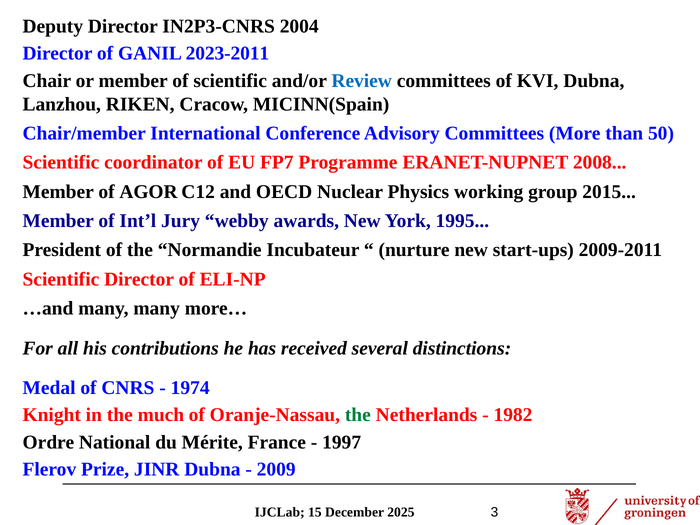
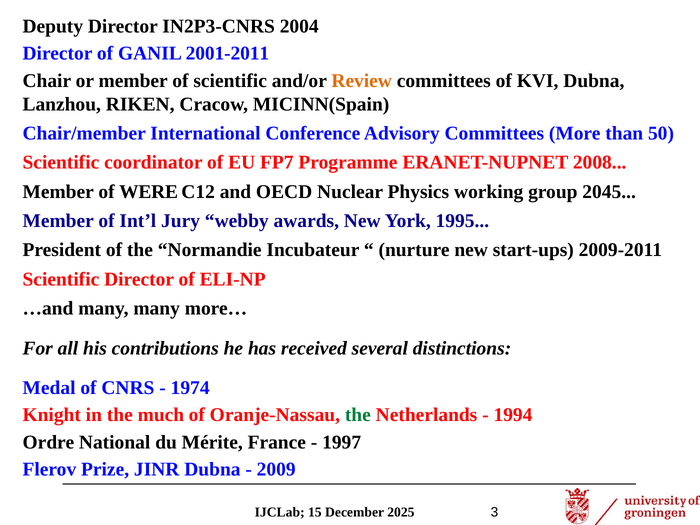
2023-2011: 2023-2011 -> 2001-2011
Review colour: blue -> orange
AGOR: AGOR -> WERE
2015: 2015 -> 2045
1982: 1982 -> 1994
